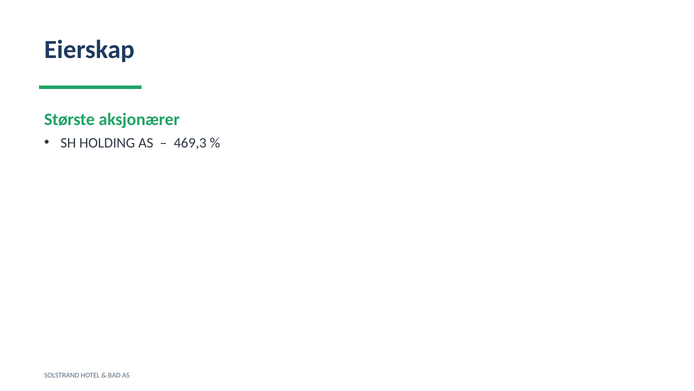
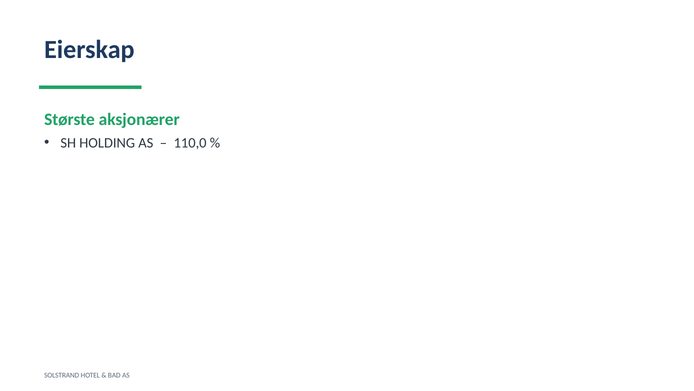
469,3: 469,3 -> 110,0
